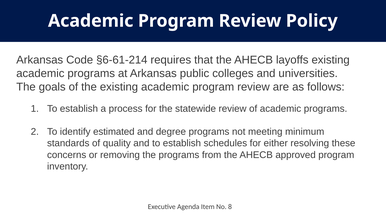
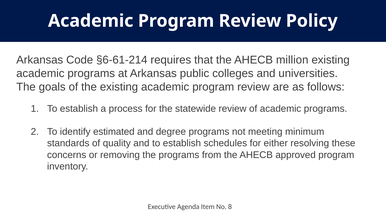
layoffs: layoffs -> million
